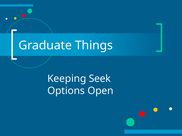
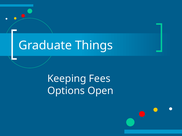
Seek: Seek -> Fees
